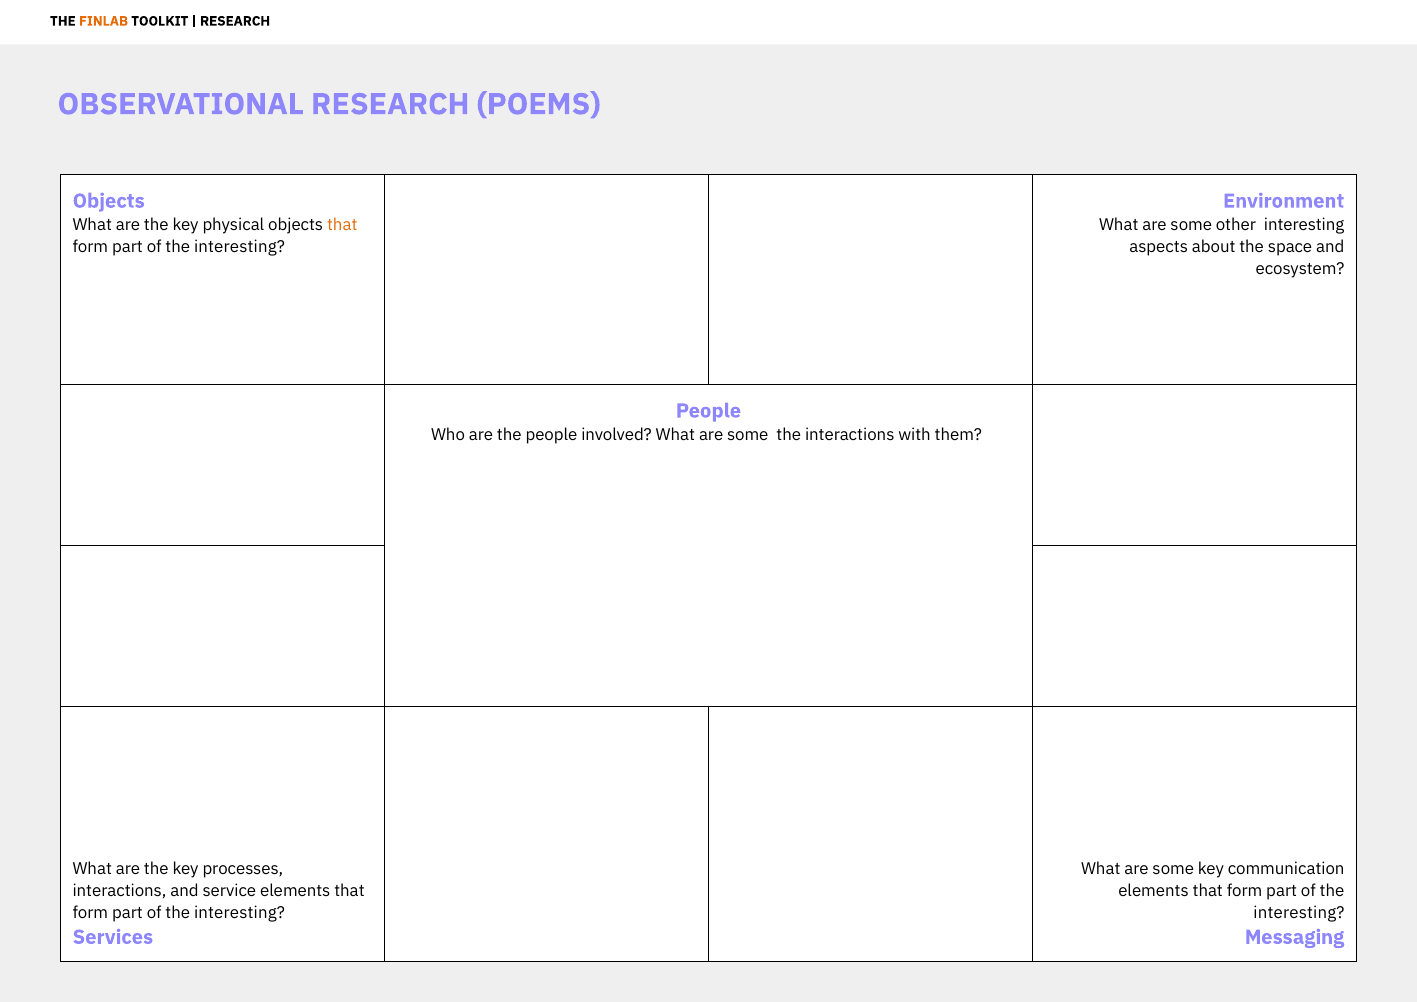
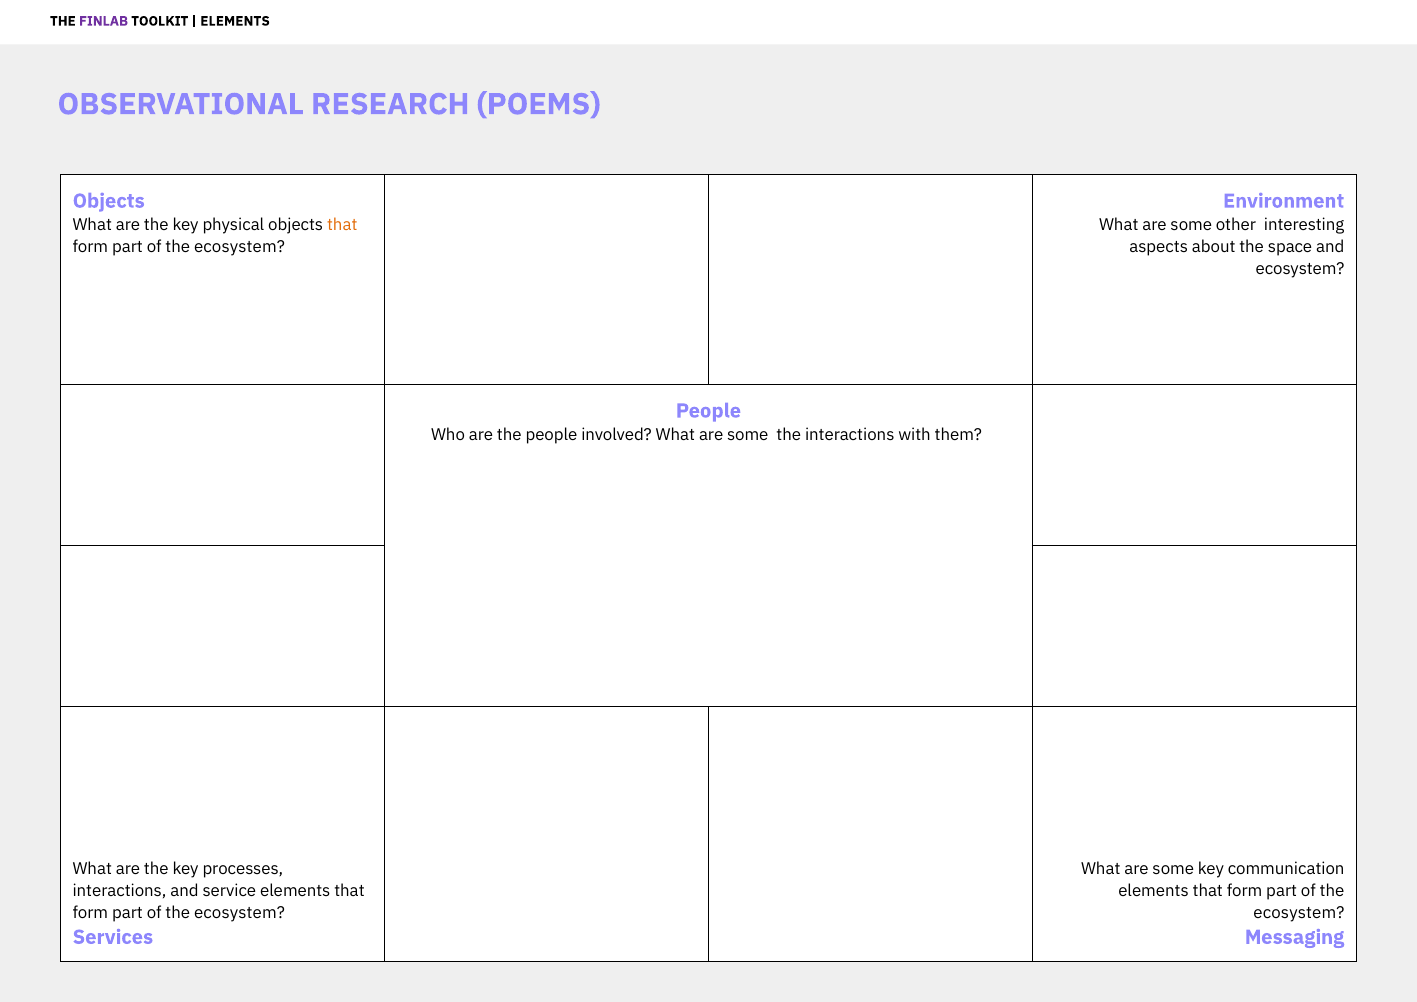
FINLAB colour: orange -> purple
RESEARCH at (235, 21): RESEARCH -> ELEMENTS
interesting at (239, 247): interesting -> ecosystem
interesting at (239, 913): interesting -> ecosystem
interesting at (1299, 913): interesting -> ecosystem
